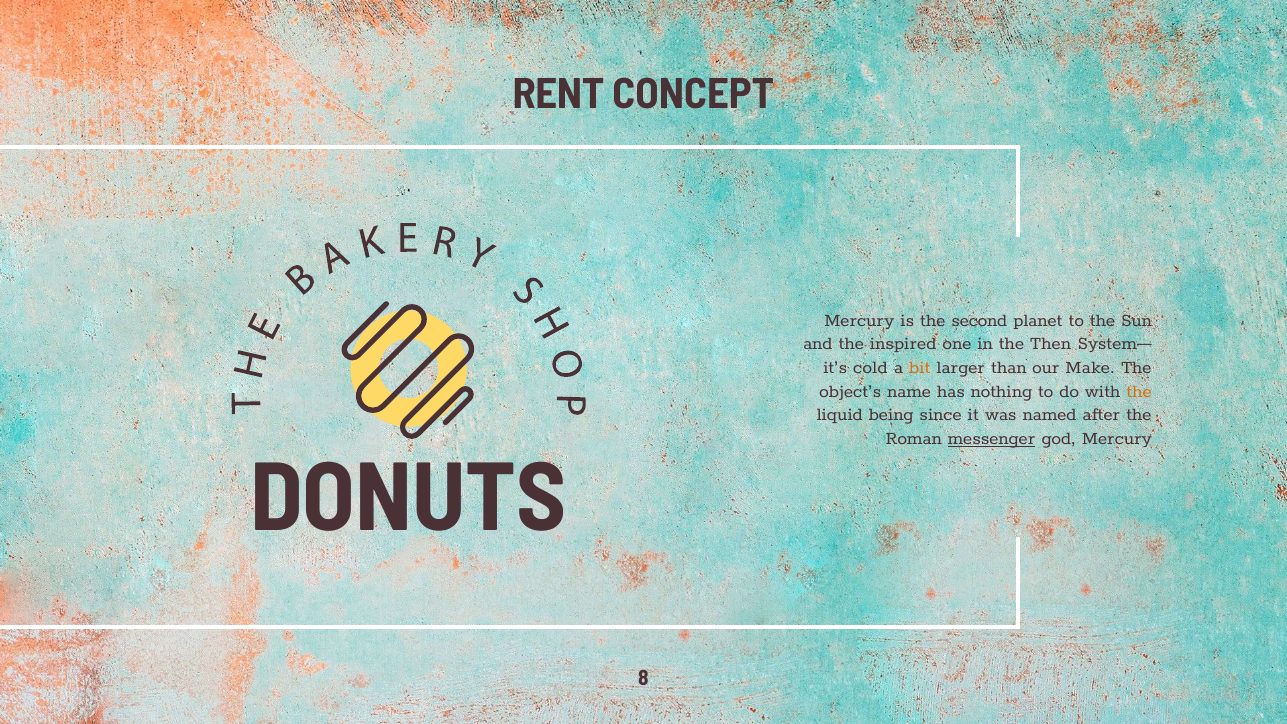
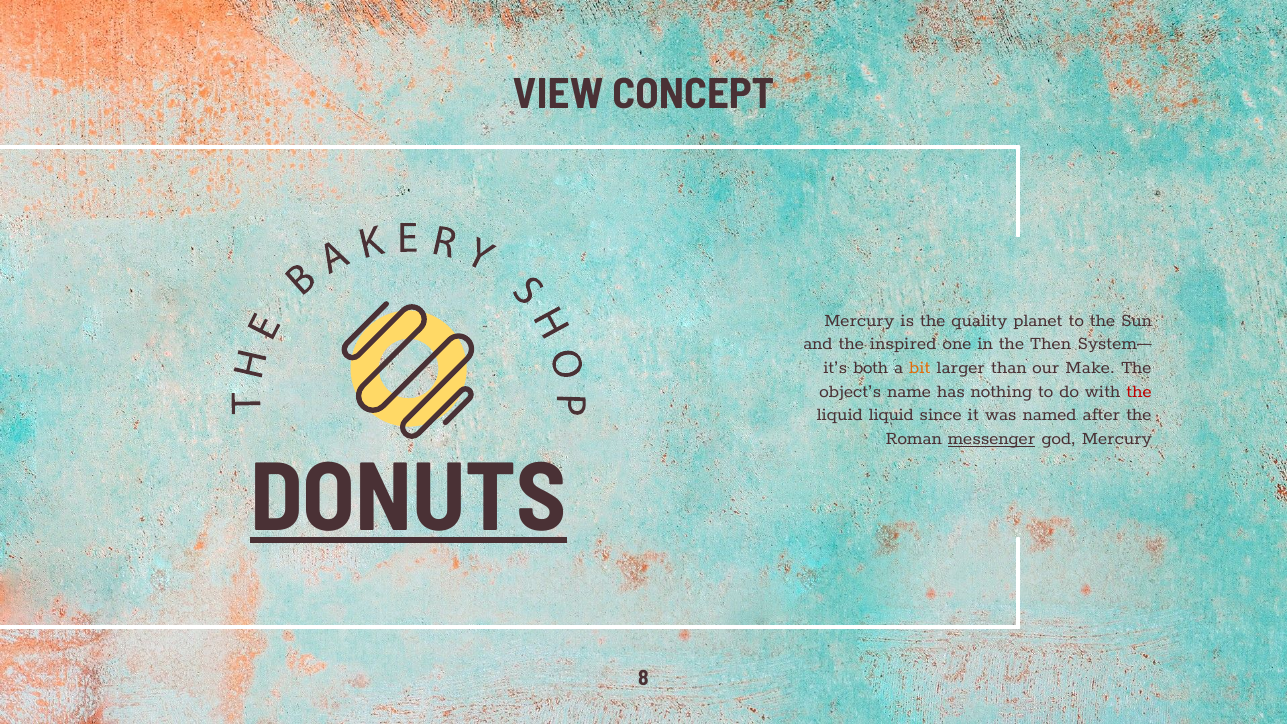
RENT: RENT -> VIEW
second: second -> quality
cold: cold -> both
the at (1139, 391) colour: orange -> red
liquid being: being -> liquid
DONUTS underline: none -> present
